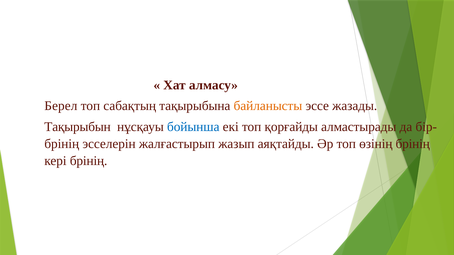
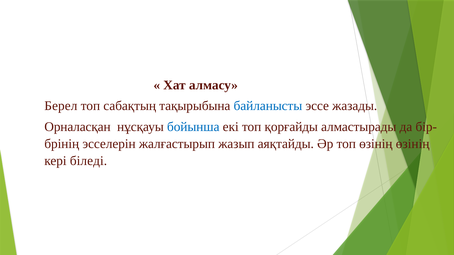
байланысты colour: orange -> blue
Тақырыбын: Тақырыбын -> Орналасқан
өзінің брінің: брінің -> өзінің
кері брінің: брінің -> біледі
